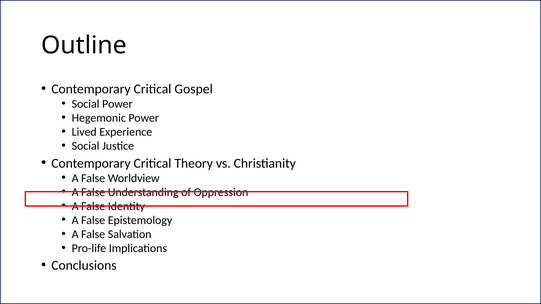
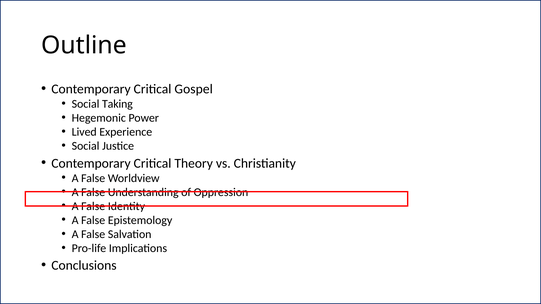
Social Power: Power -> Taking
